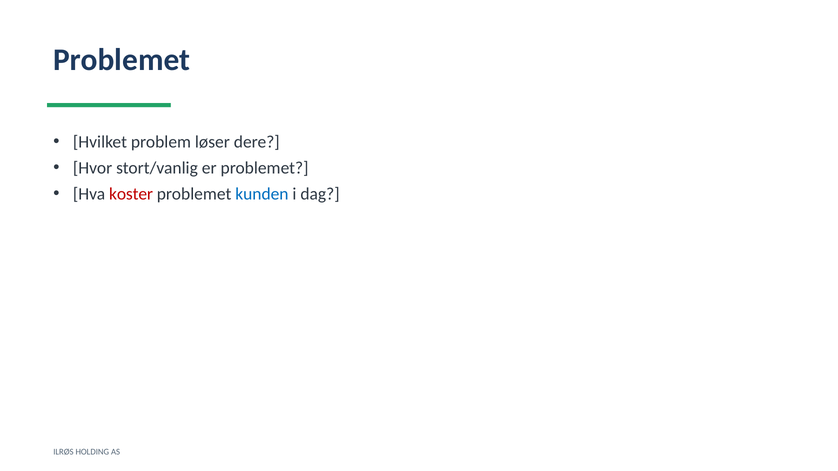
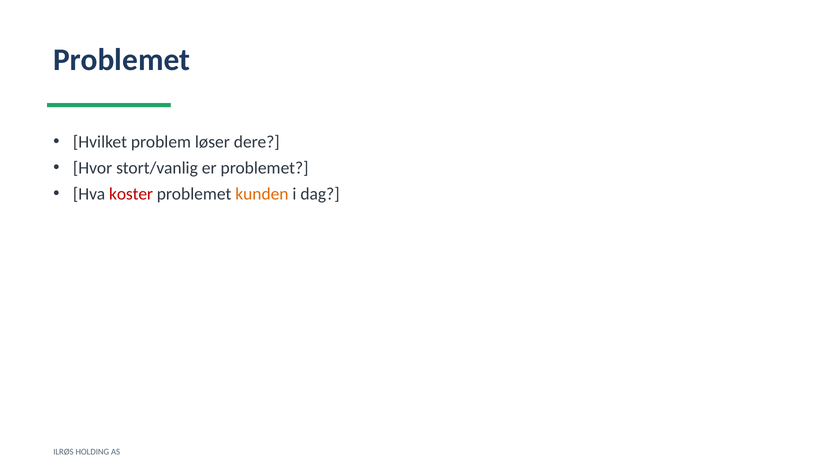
kunden colour: blue -> orange
